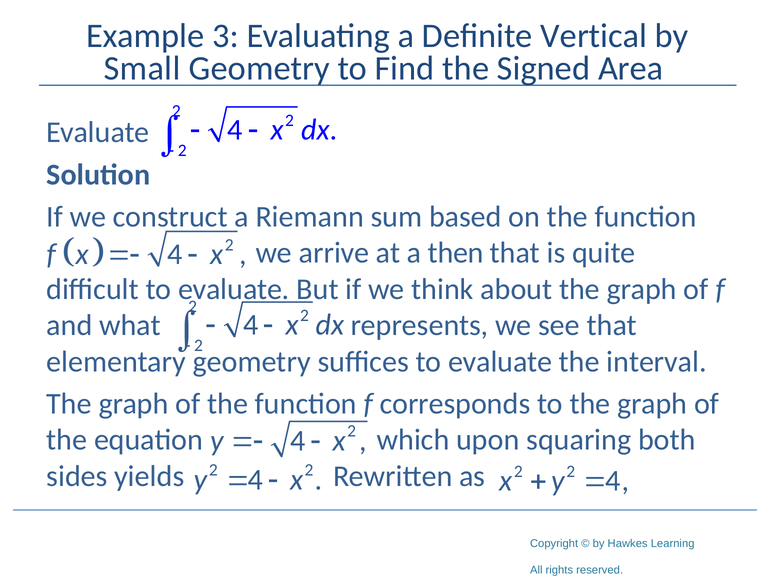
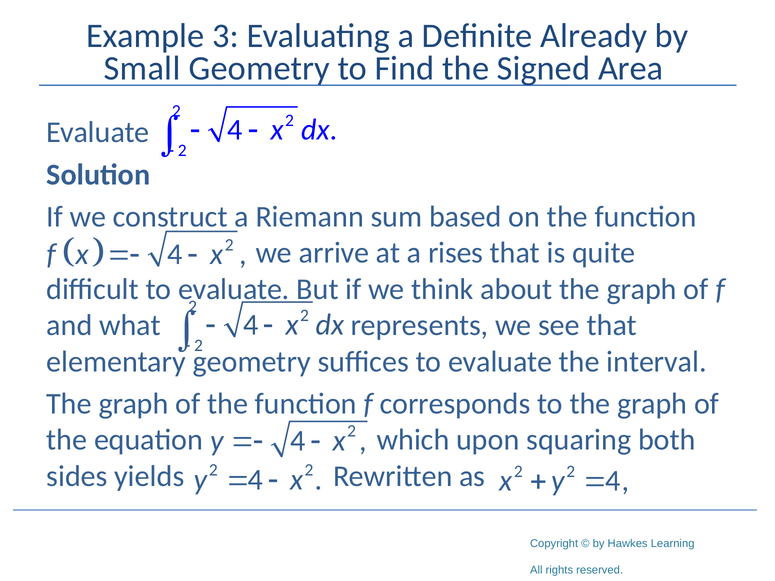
Vertical: Vertical -> Already
then: then -> rises
